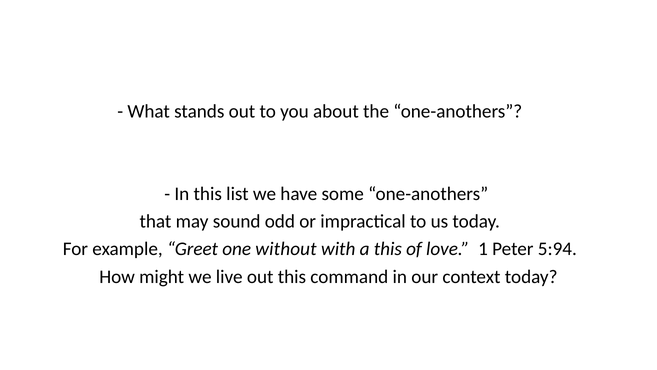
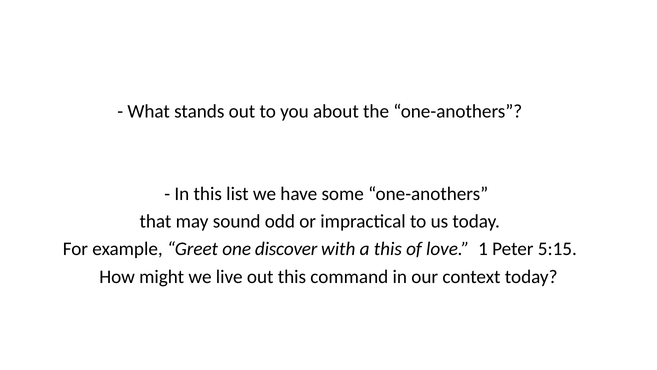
without: without -> discover
5:94: 5:94 -> 5:15
